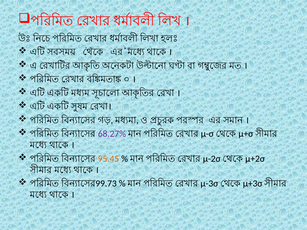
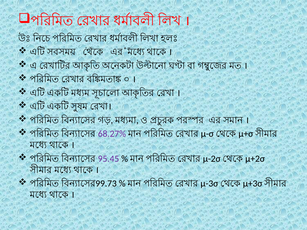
95.45 colour: orange -> purple
